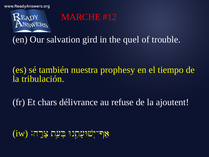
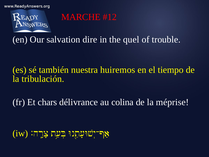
gird: gird -> dire
prophesy: prophesy -> huiremos
refuse: refuse -> colina
ajoutent: ajoutent -> méprise
